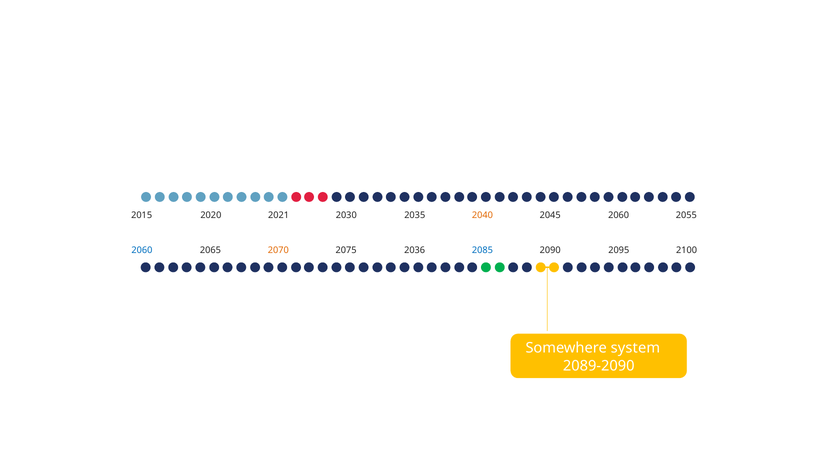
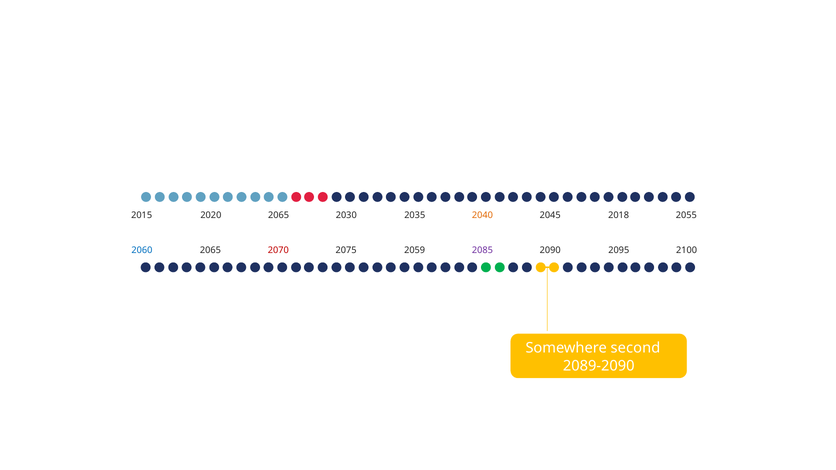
2020 2021: 2021 -> 2065
2045 2060: 2060 -> 2018
2070 colour: orange -> red
2036: 2036 -> 2059
2085 colour: blue -> purple
system: system -> second
